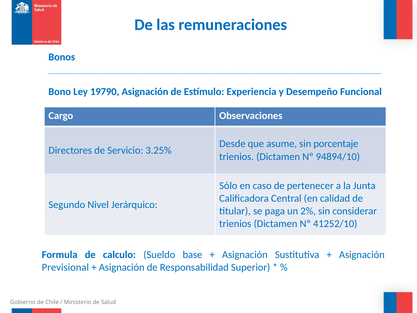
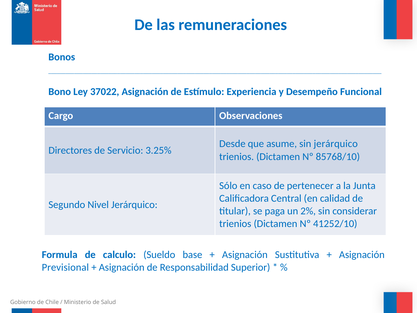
19790: 19790 -> 37022
sin porcentaje: porcentaje -> jerárquico
94894/10: 94894/10 -> 85768/10
